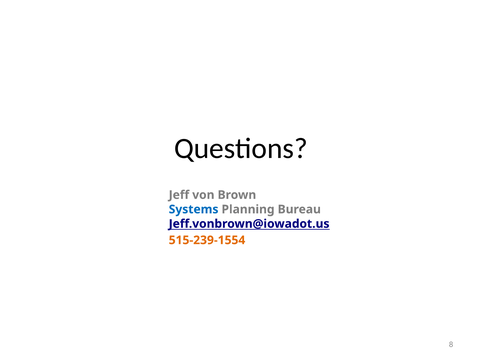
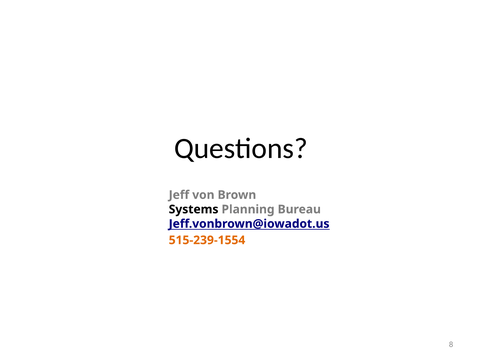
Systems colour: blue -> black
